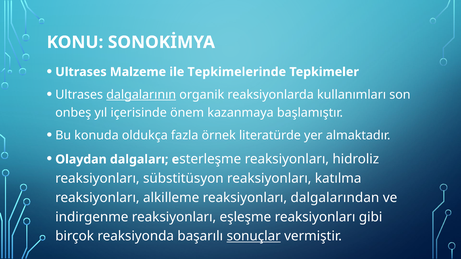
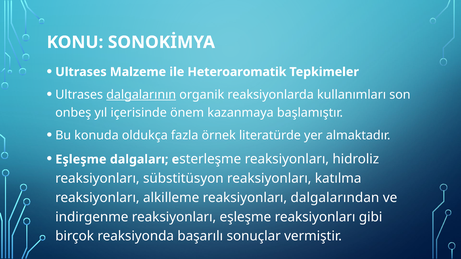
Tepkimelerinde: Tepkimelerinde -> Heteroaromatik
Olaydan at (81, 160): Olaydan -> Eşleşme
sonuçlar underline: present -> none
